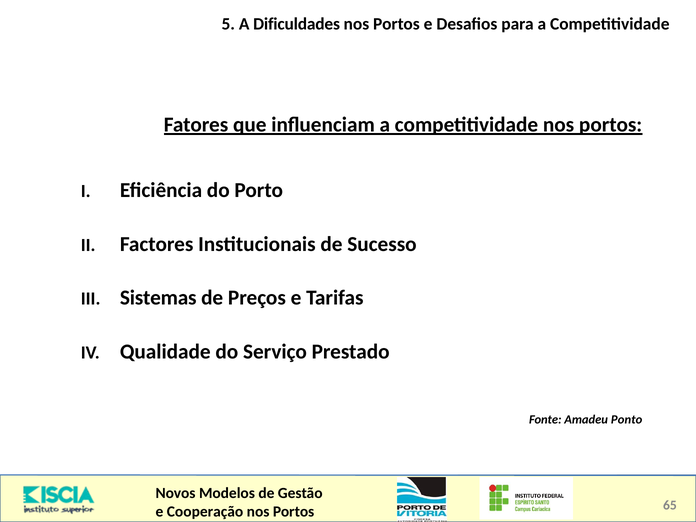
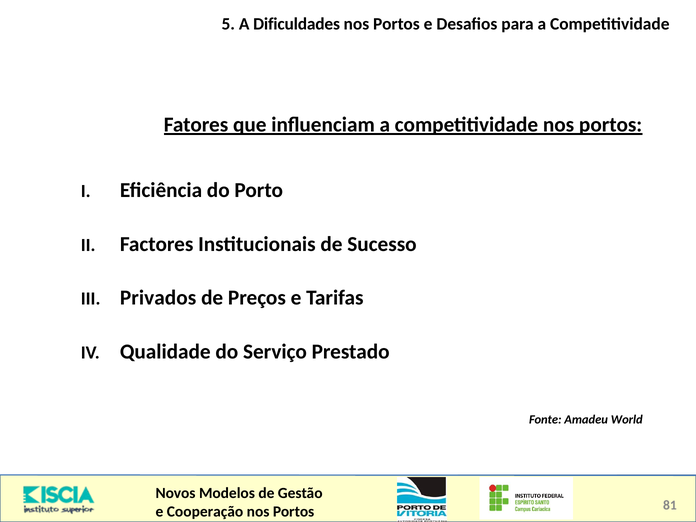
Sistemas: Sistemas -> Privados
Ponto: Ponto -> World
65: 65 -> 81
